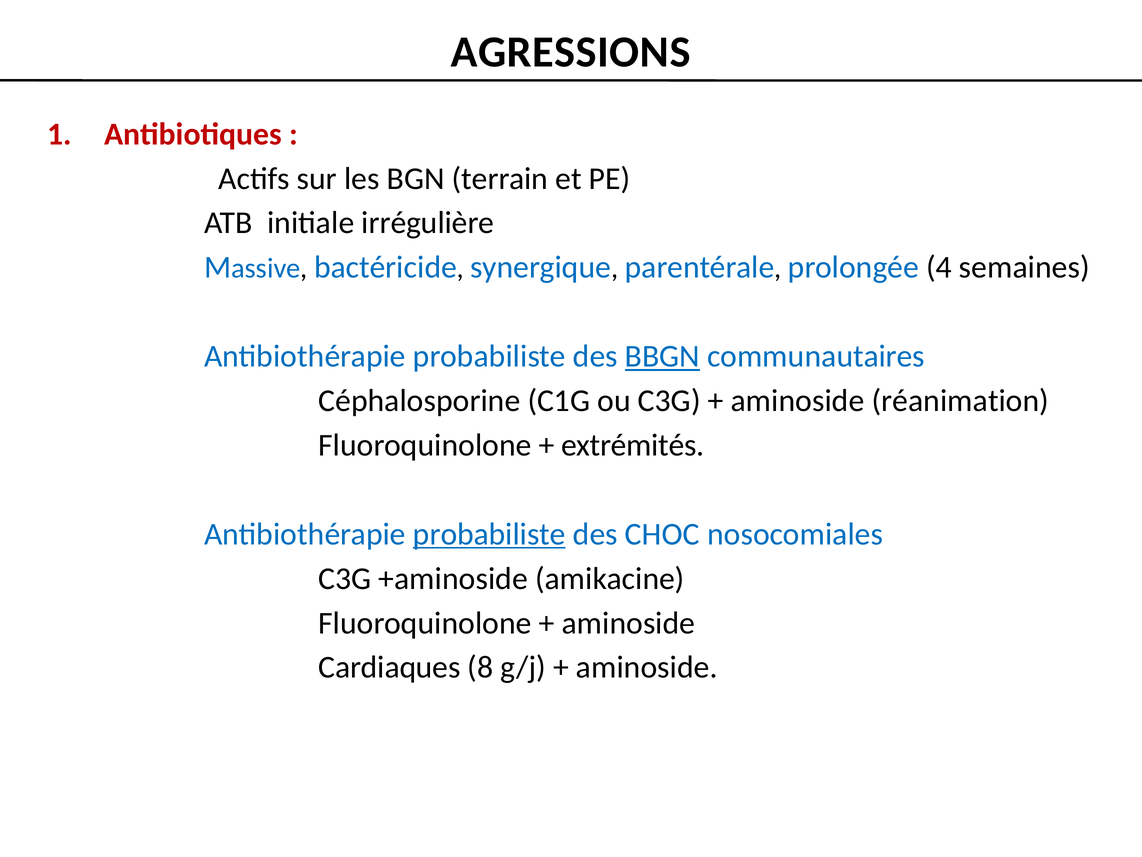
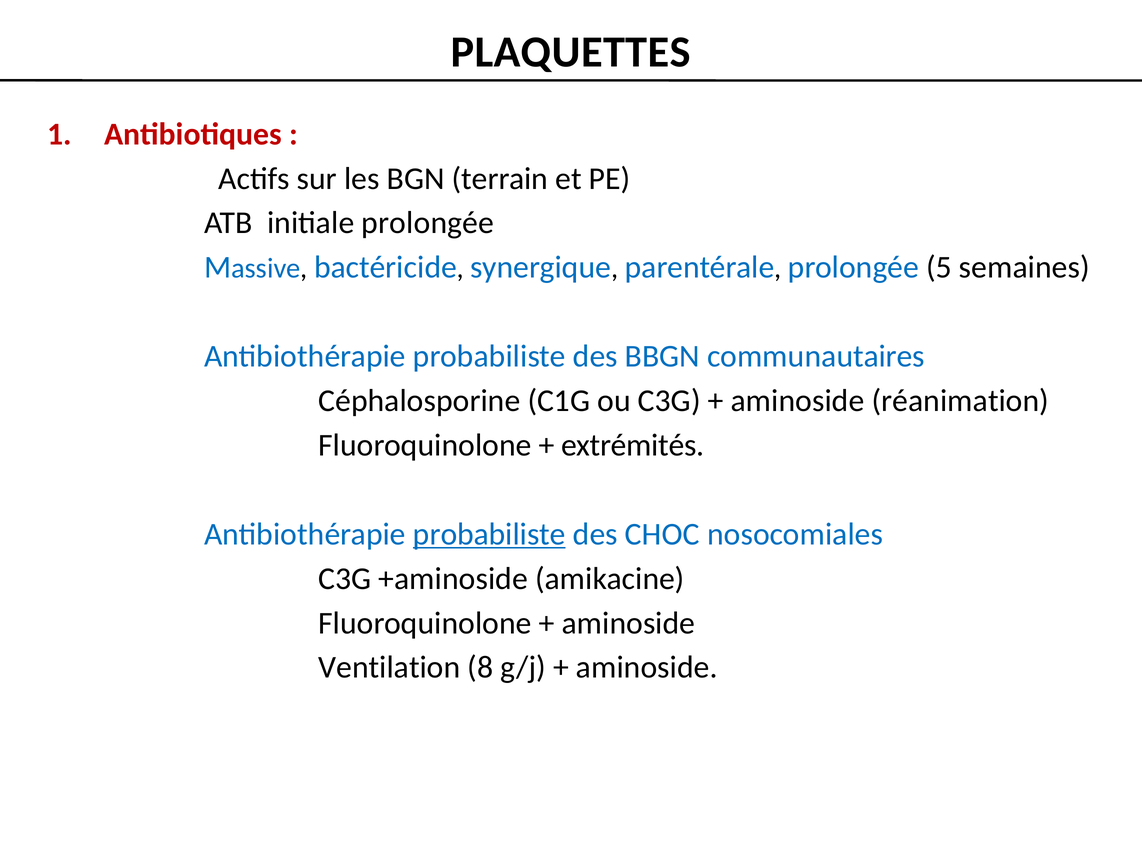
AGRESSIONS: AGRESSIONS -> PLAQUETTES
initiale irrégulière: irrégulière -> prolongée
4: 4 -> 5
BBGN underline: present -> none
Cardiaques: Cardiaques -> Ventilation
